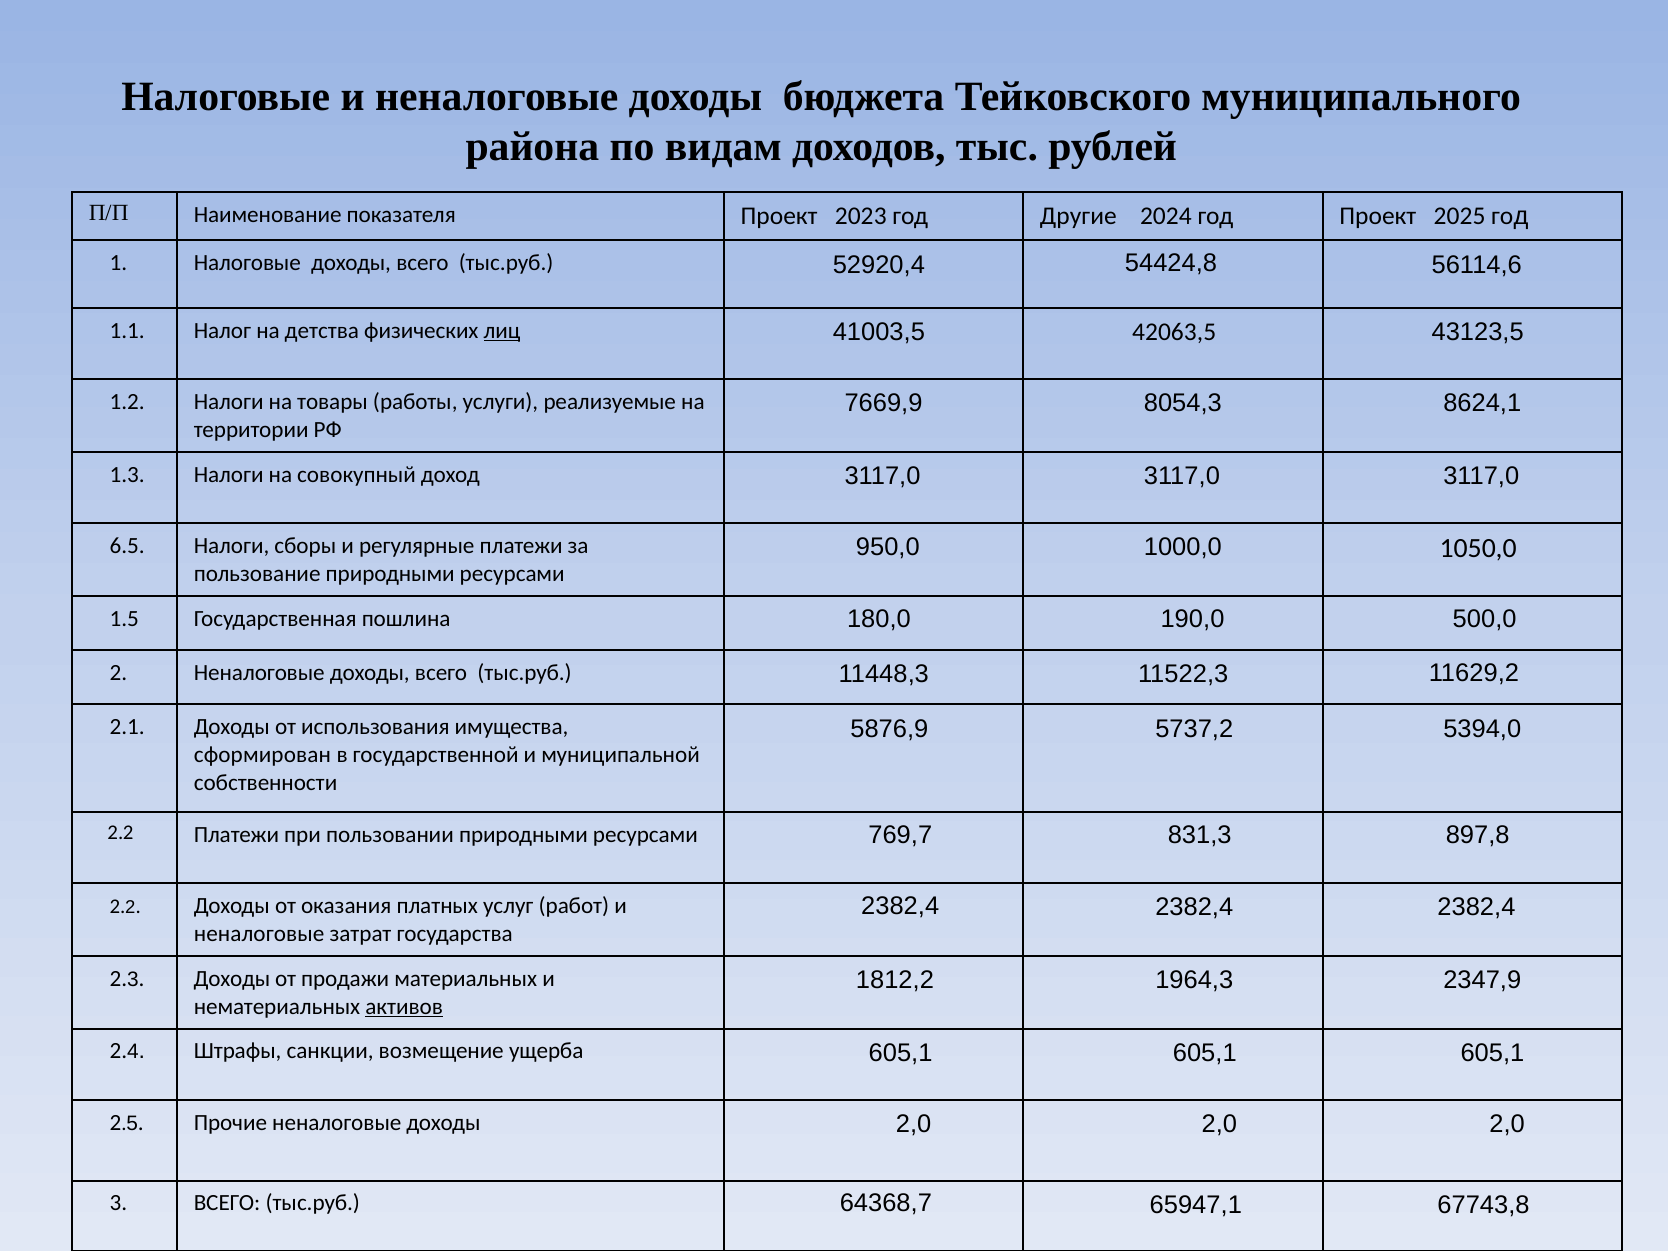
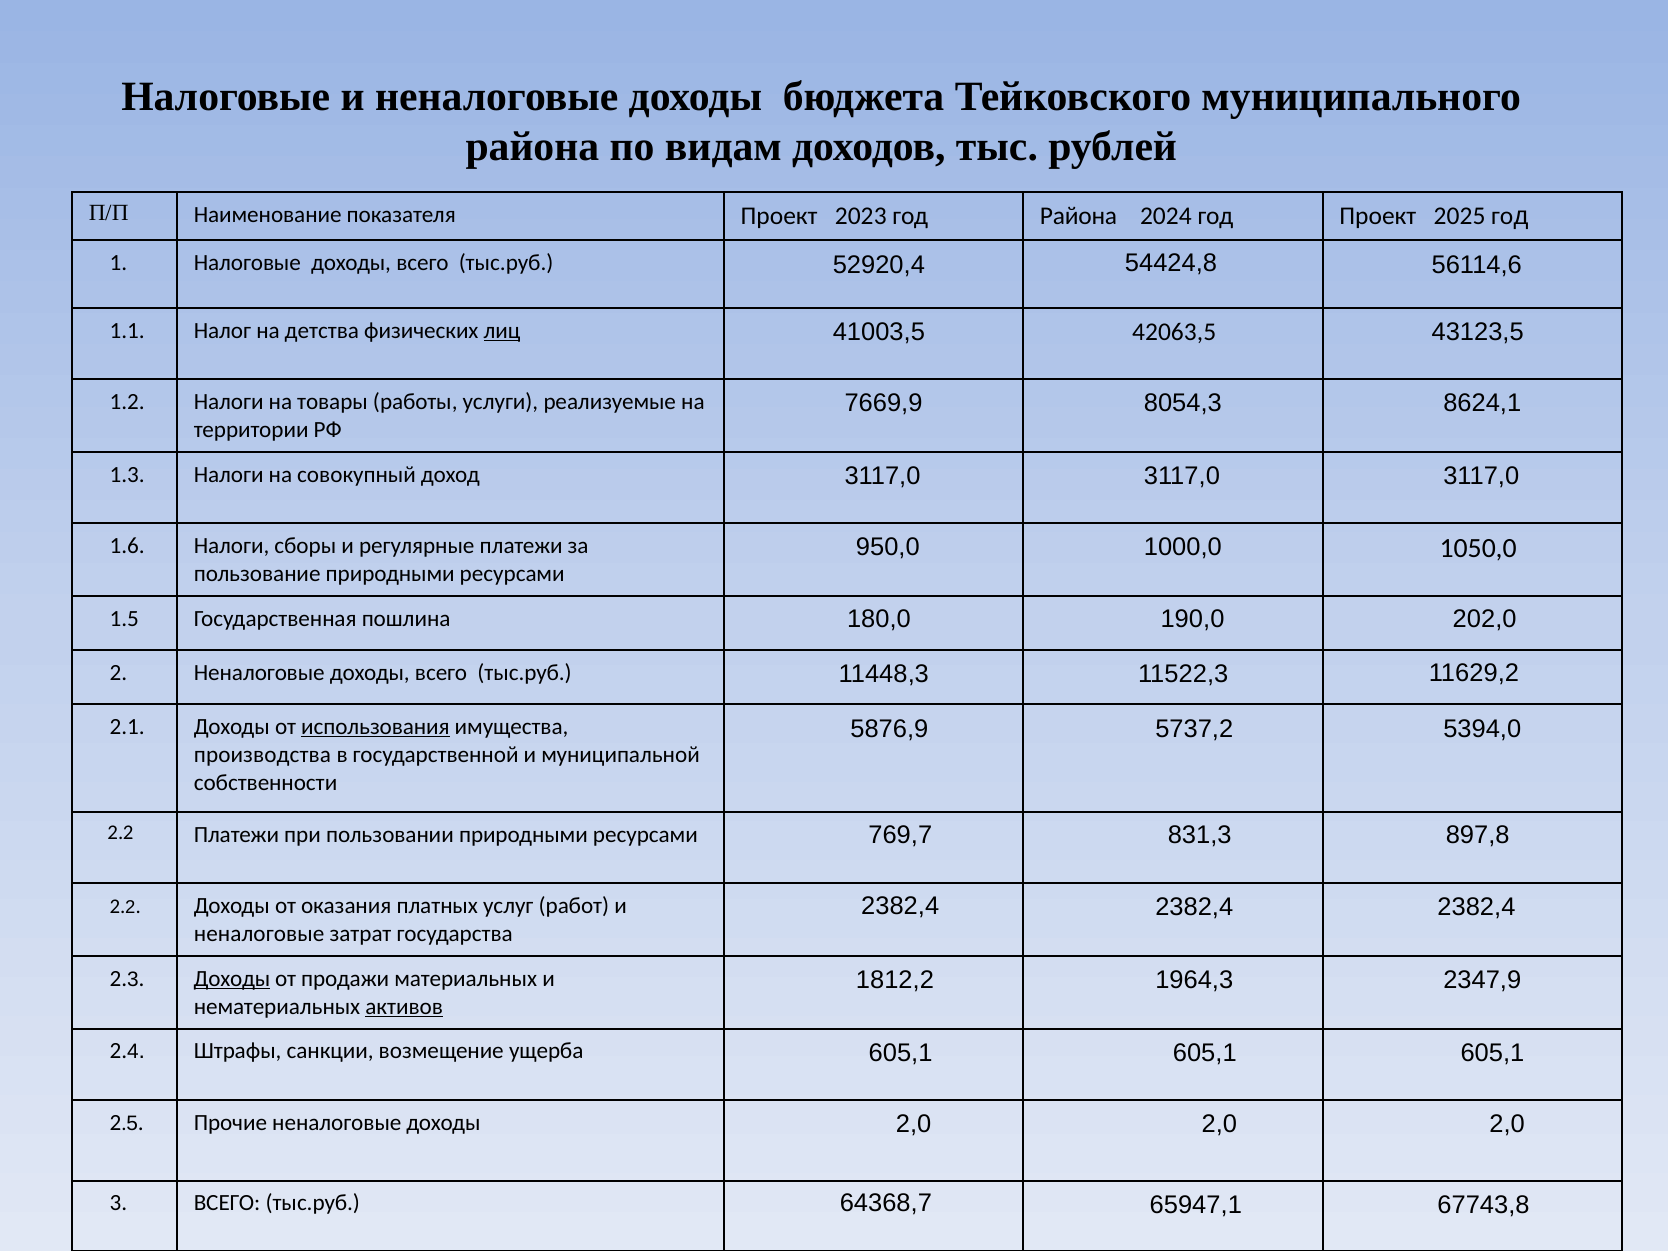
год Другие: Другие -> Района
6.5: 6.5 -> 1.6
500,0: 500,0 -> 202,0
использования underline: none -> present
сформирован: сформирован -> производства
Доходы at (232, 978) underline: none -> present
